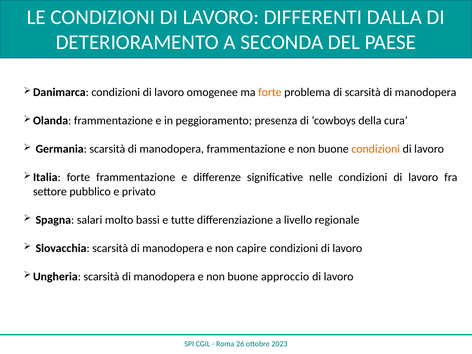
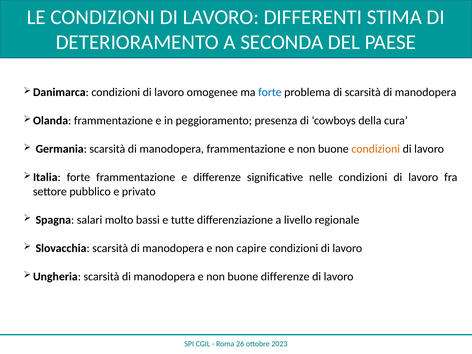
DALLA: DALLA -> STIMA
forte at (270, 92) colour: orange -> blue
buone approccio: approccio -> differenze
